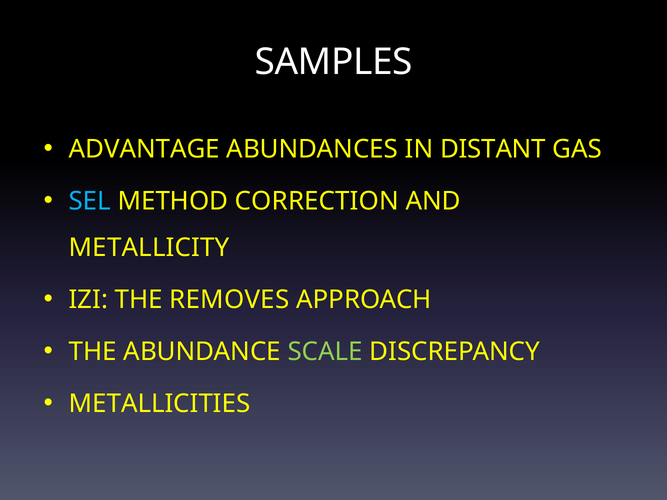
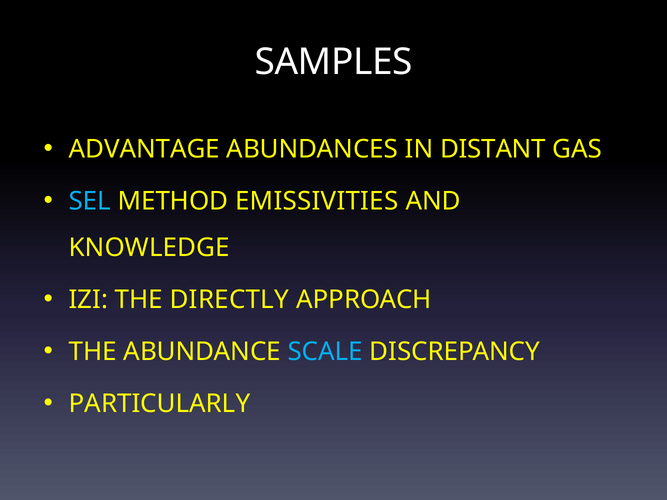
CORRECTION: CORRECTION -> EMISSIVITIES
METALLICITY: METALLICITY -> KNOWLEDGE
REMOVES: REMOVES -> DIRECTLY
SCALE colour: light green -> light blue
METALLICITIES: METALLICITIES -> PARTICULARLY
